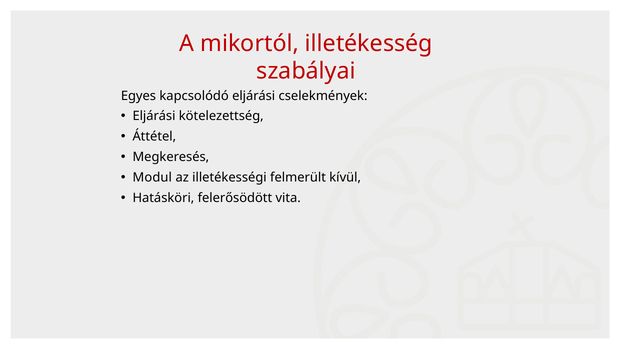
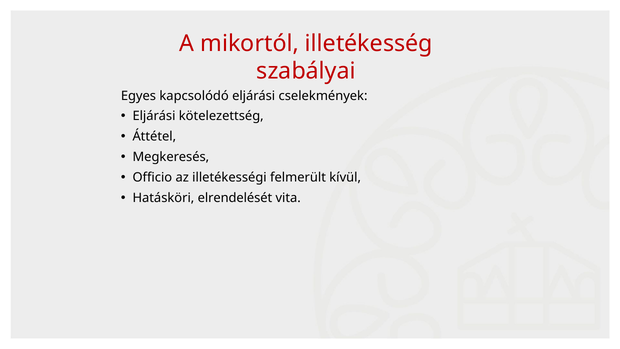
Modul: Modul -> Officio
felerősödött: felerősödött -> elrendelését
